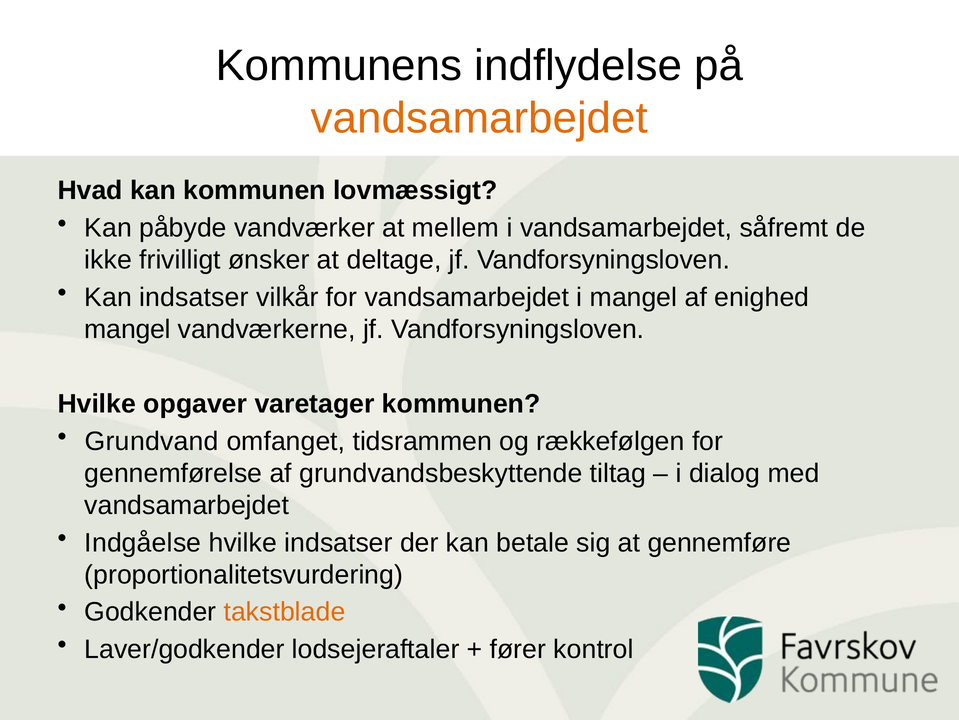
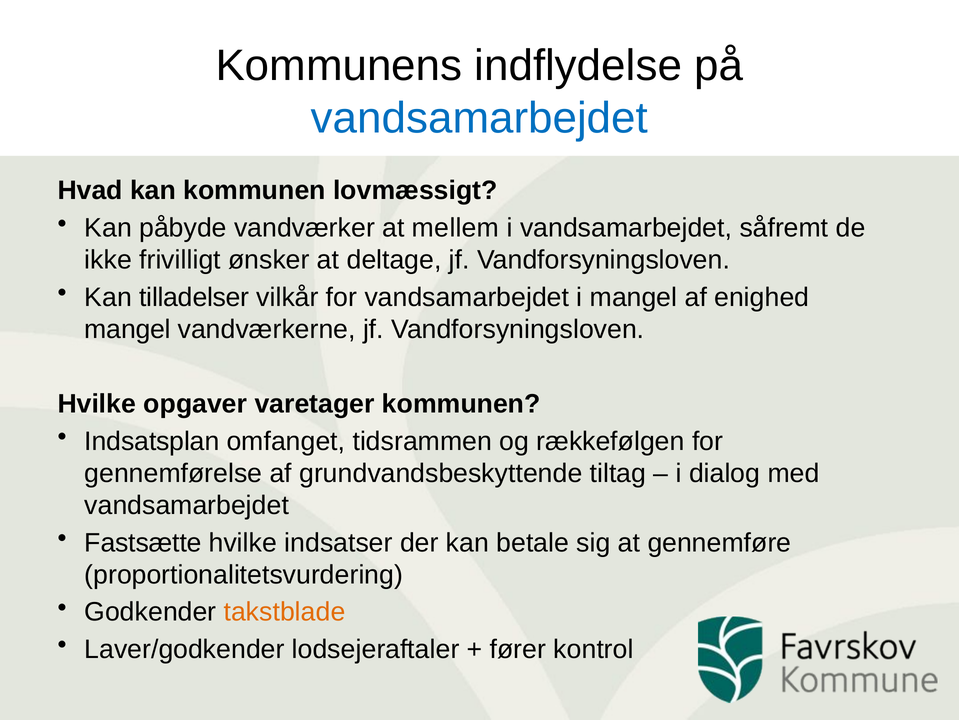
vandsamarbejdet at (479, 118) colour: orange -> blue
Kan indsatser: indsatser -> tilladelser
Grundvand: Grundvand -> Indsatsplan
Indgåelse: Indgåelse -> Fastsætte
